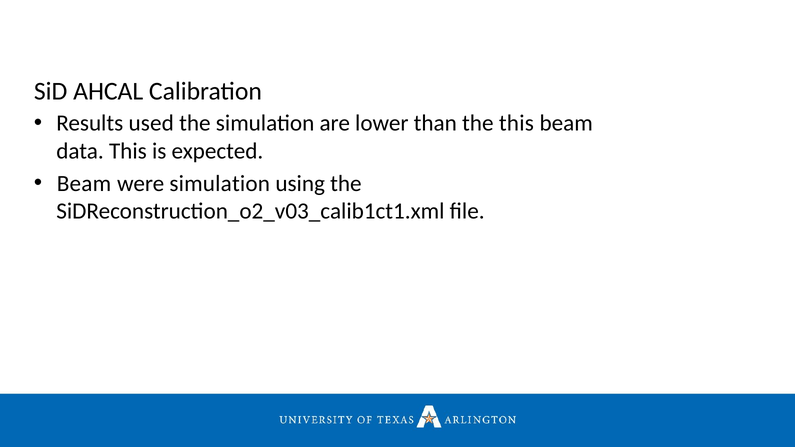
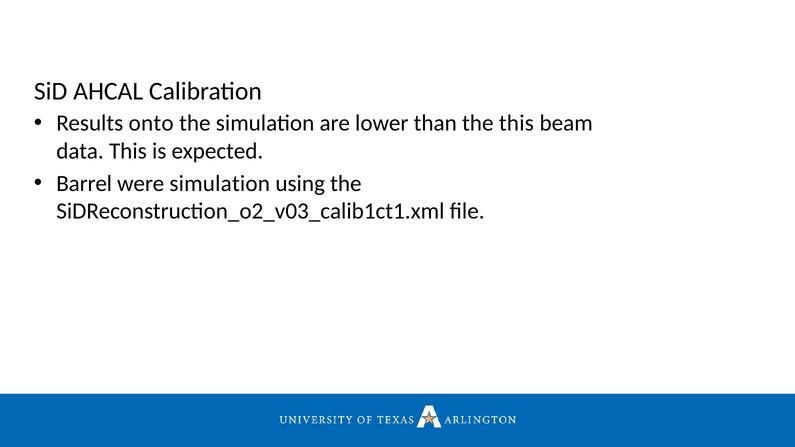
used: used -> onto
Beam at (84, 184): Beam -> Barrel
